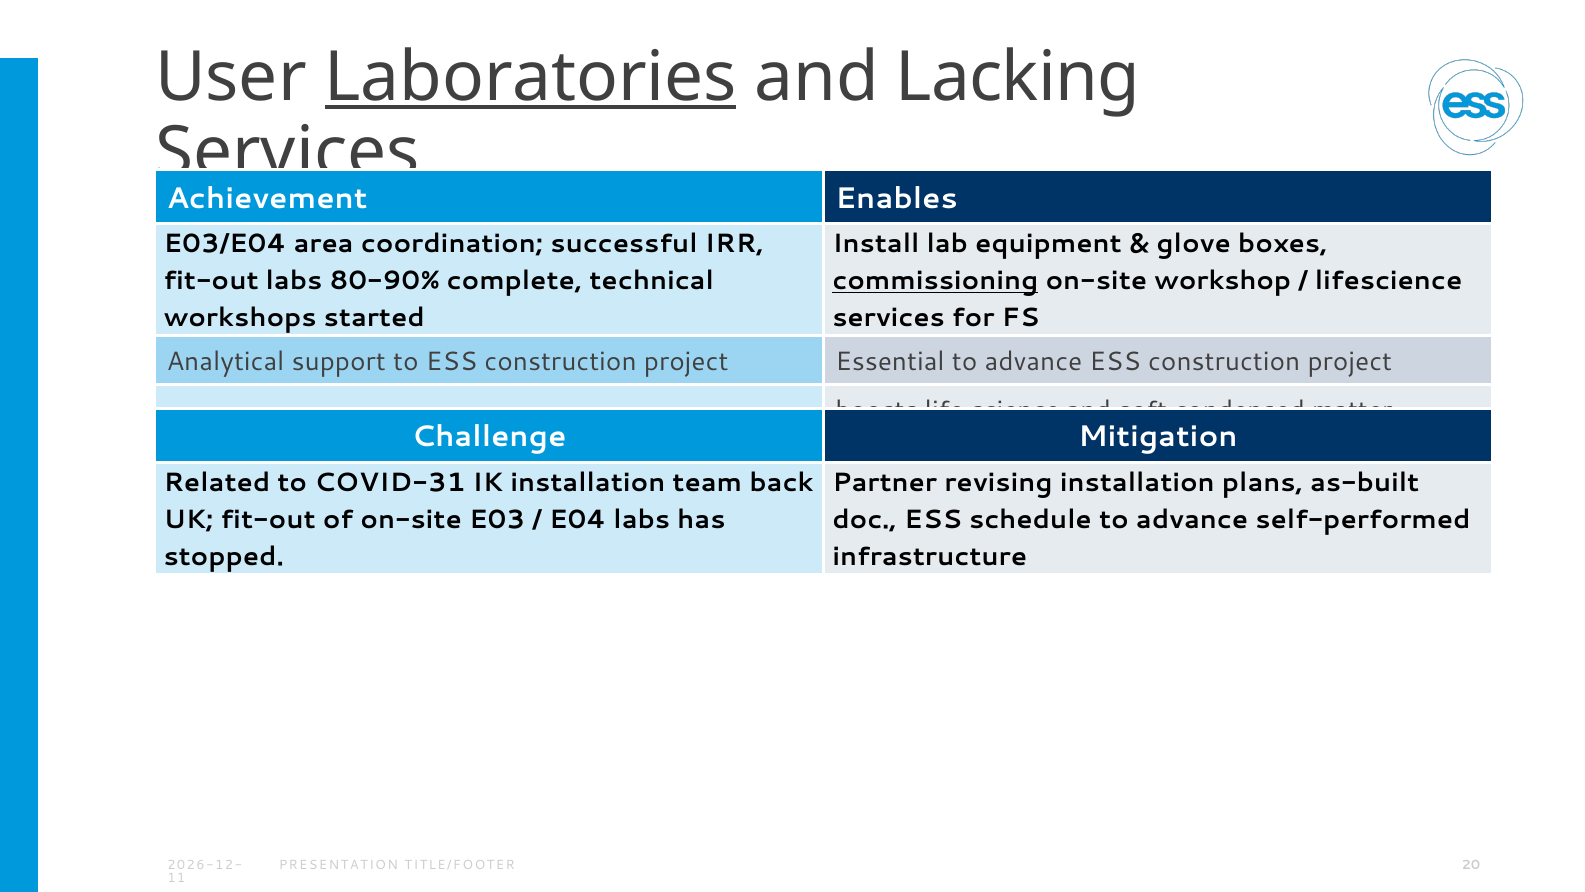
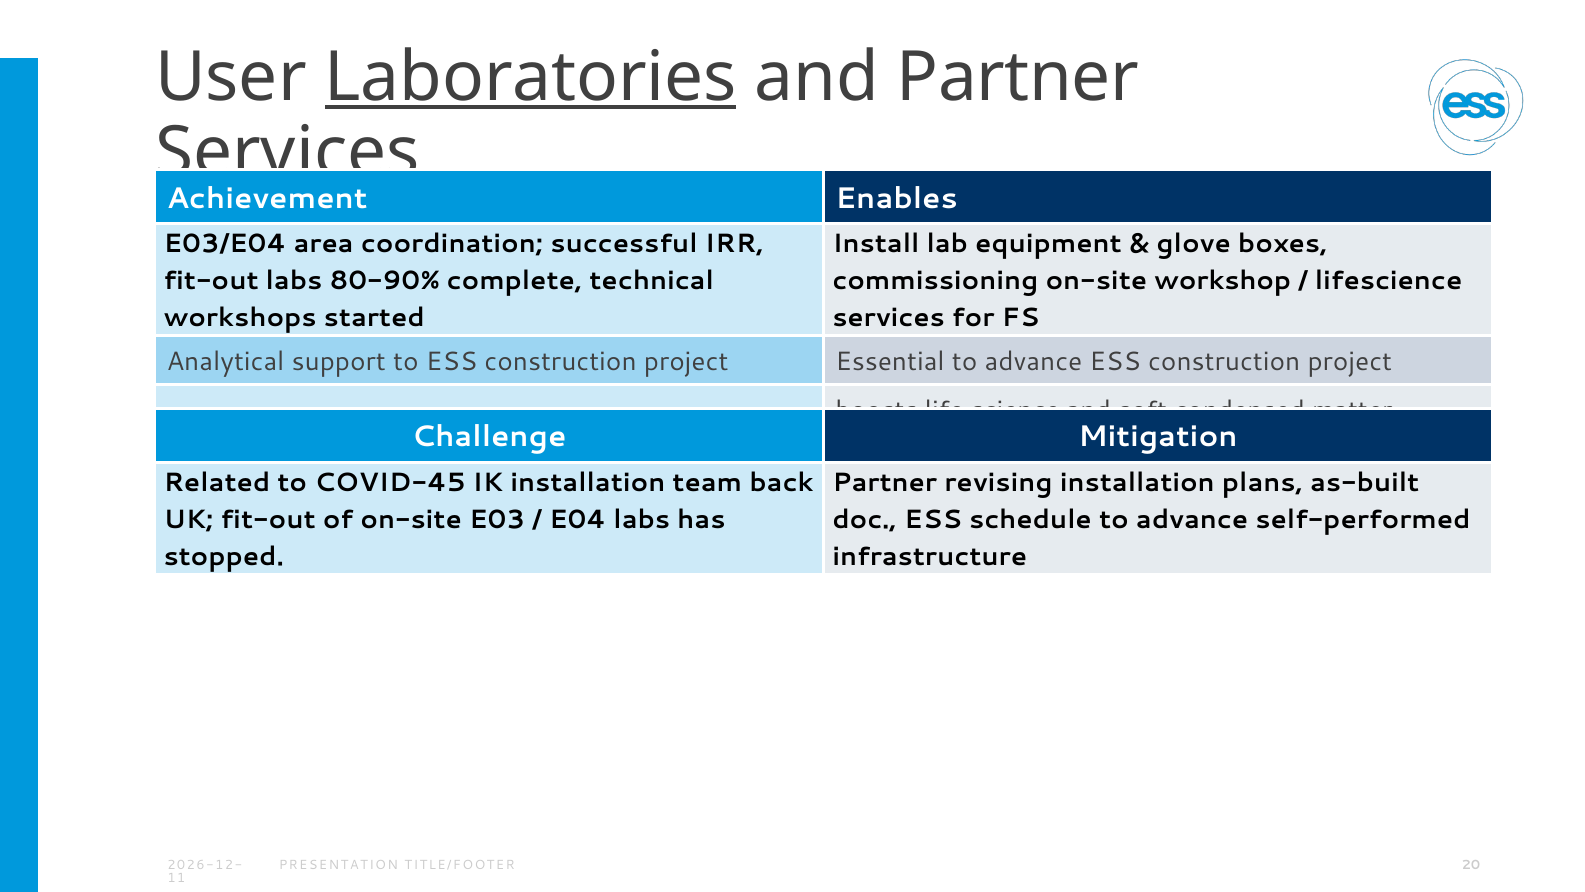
and Lacking: Lacking -> Partner
commissioning underline: present -> none
COVID-31: COVID-31 -> COVID-45
